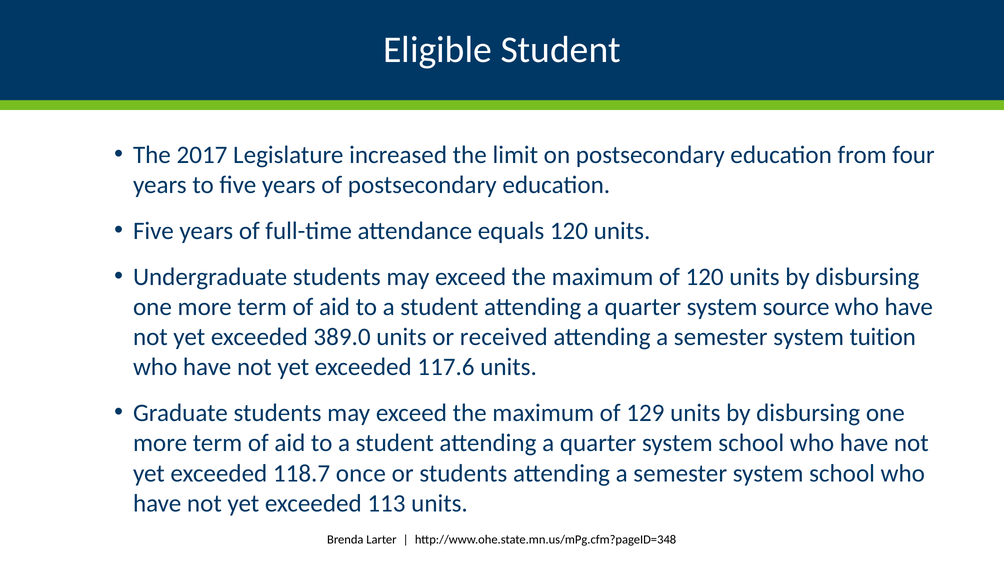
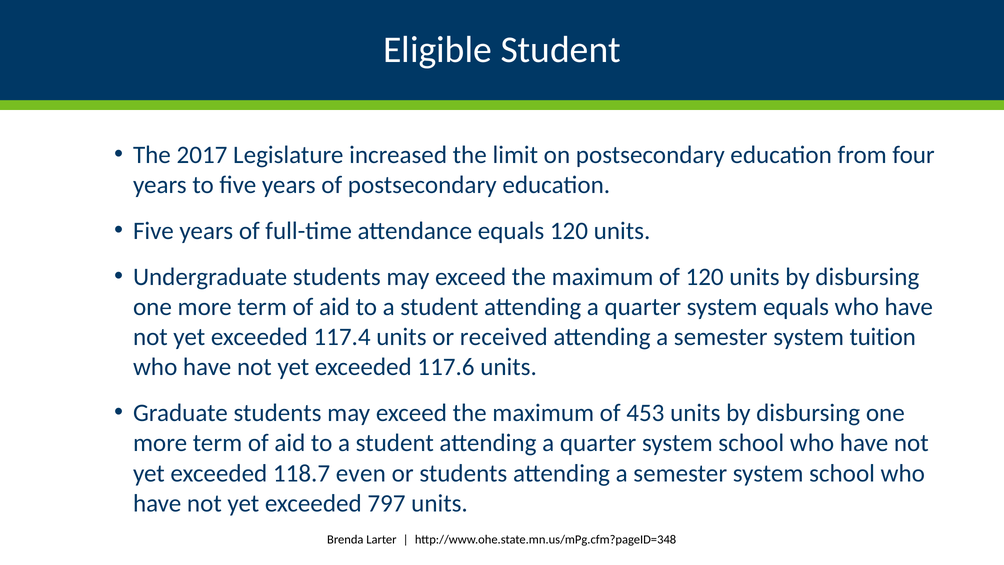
system source: source -> equals
389.0: 389.0 -> 117.4
129: 129 -> 453
once: once -> even
113: 113 -> 797
